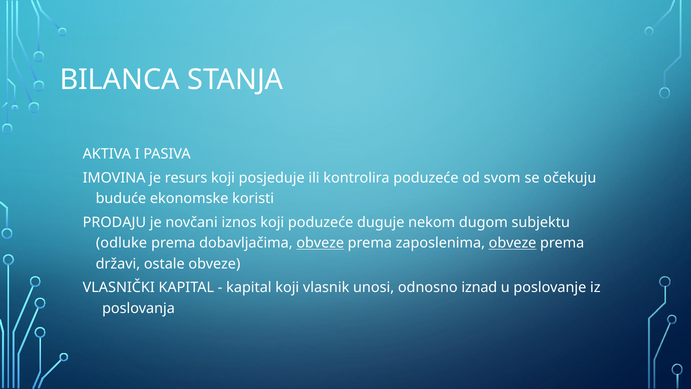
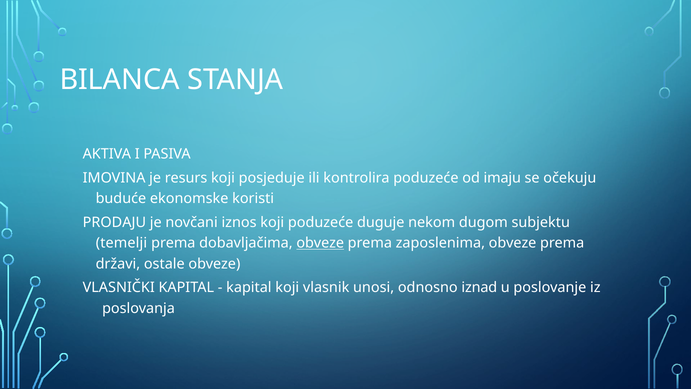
svom: svom -> imaju
odluke: odluke -> temelji
obveze at (513, 243) underline: present -> none
